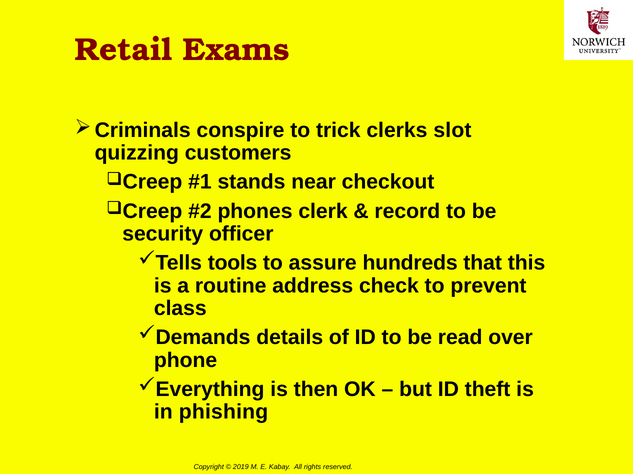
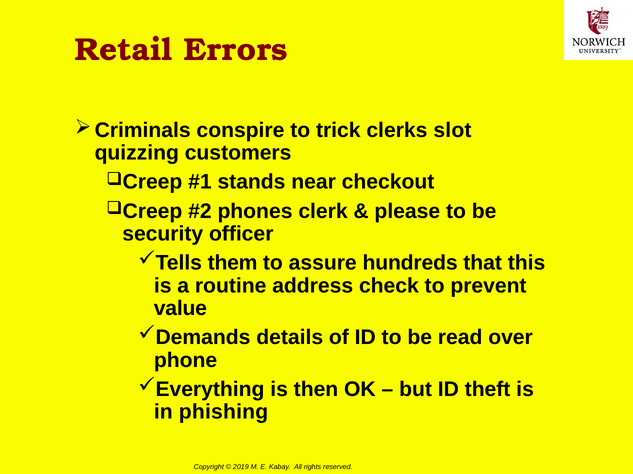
Exams: Exams -> Errors
record: record -> please
tools: tools -> them
class: class -> value
